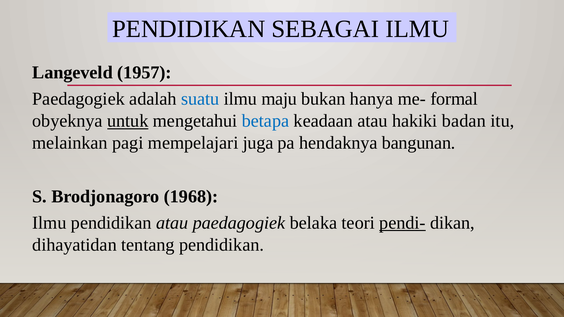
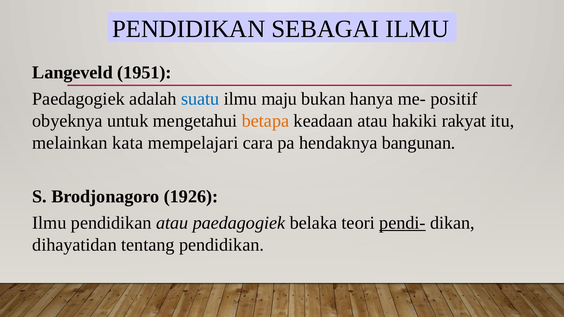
1957: 1957 -> 1951
formal: formal -> positif
untuk underline: present -> none
betapa colour: blue -> orange
badan: badan -> rakyat
pagi: pagi -> kata
juga: juga -> cara
1968: 1968 -> 1926
